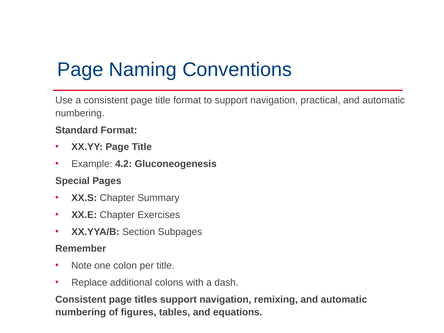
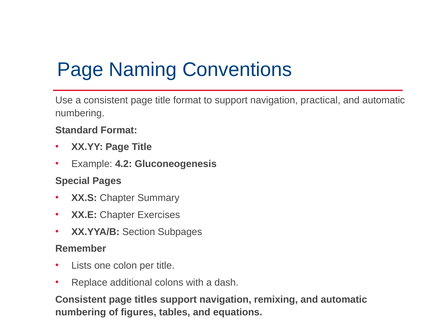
Note: Note -> Lists
